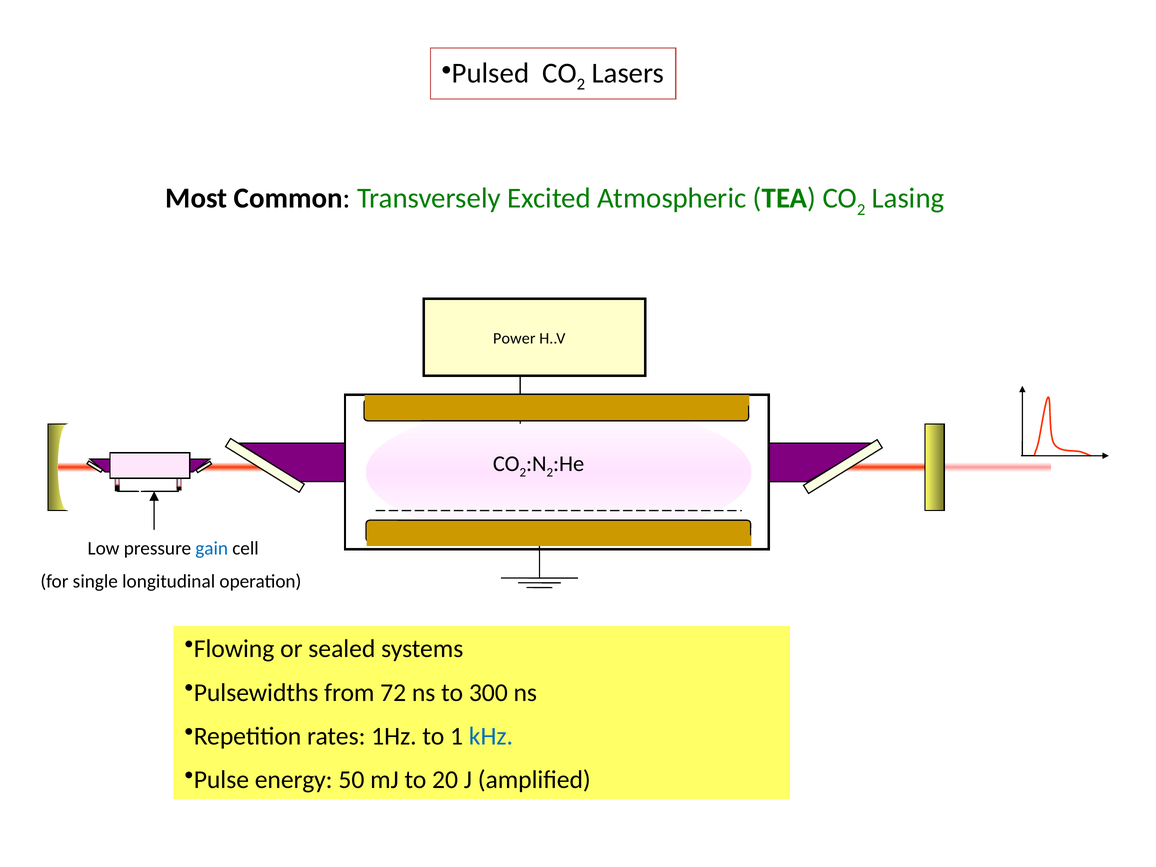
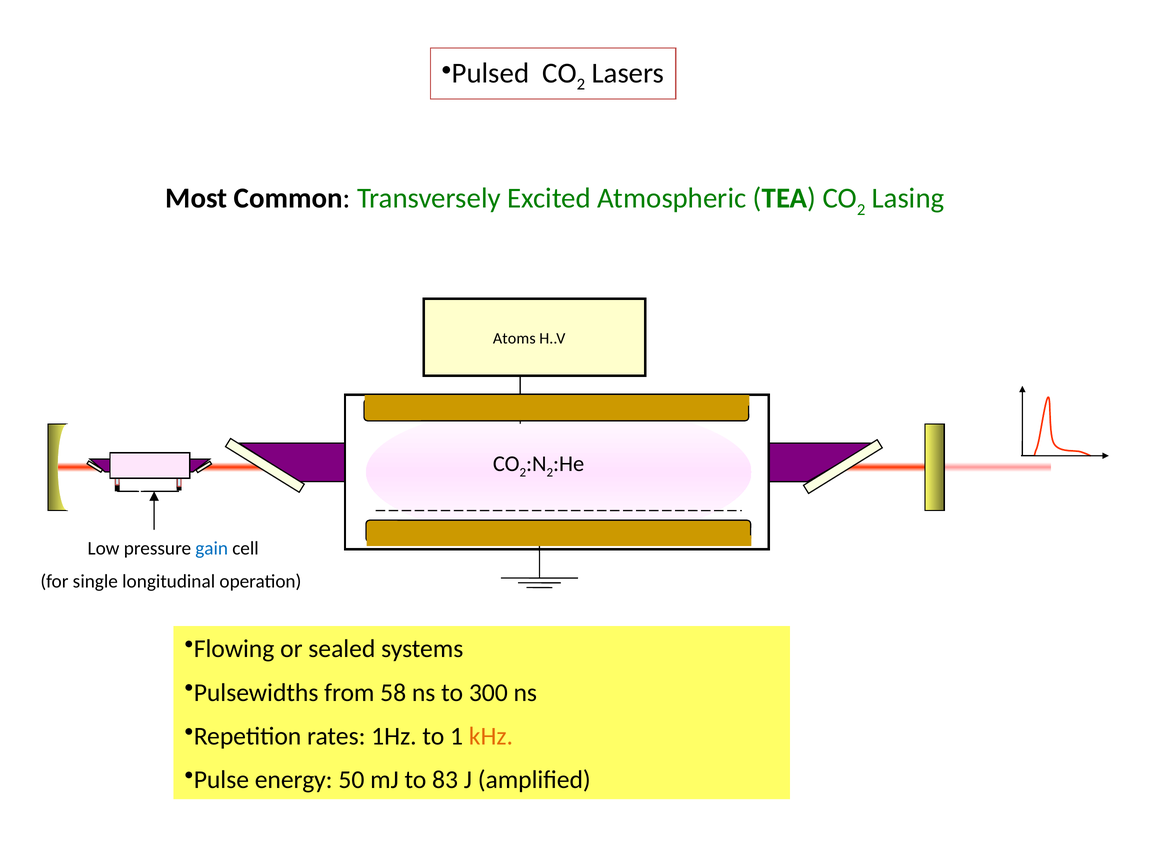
Power: Power -> Atoms
72: 72 -> 58
kHz colour: blue -> orange
20: 20 -> 83
